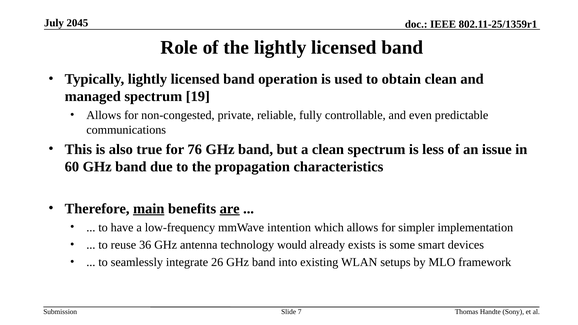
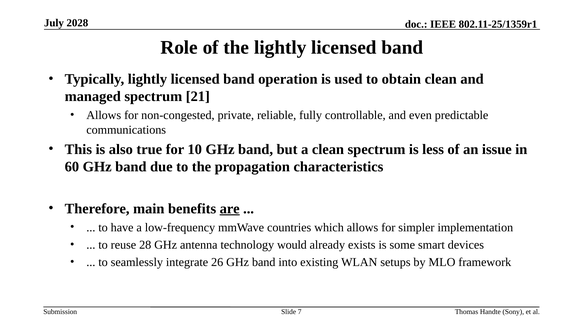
2045: 2045 -> 2028
19: 19 -> 21
76: 76 -> 10
main underline: present -> none
intention: intention -> countries
36: 36 -> 28
